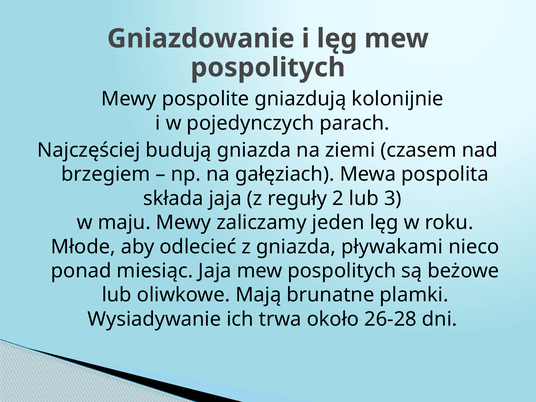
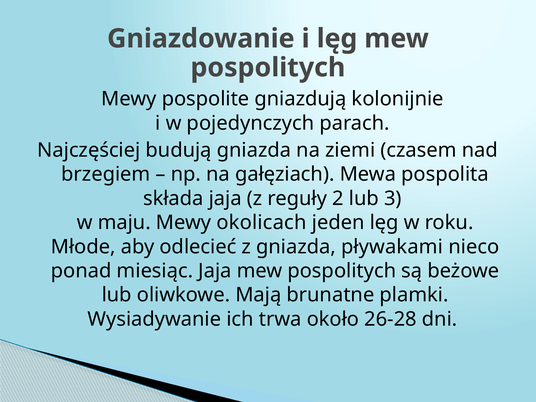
zaliczamy: zaliczamy -> okolicach
